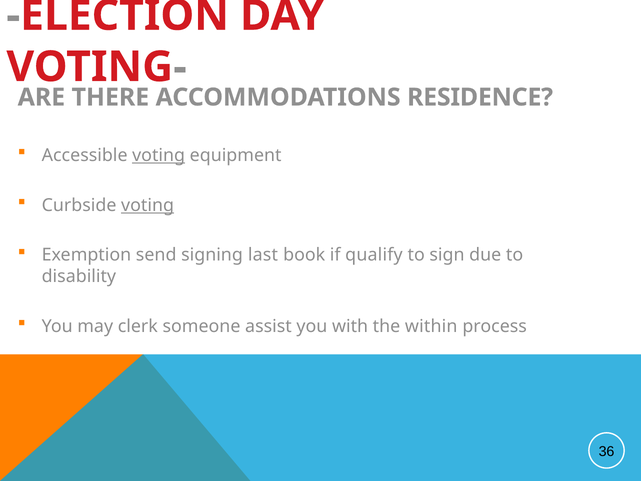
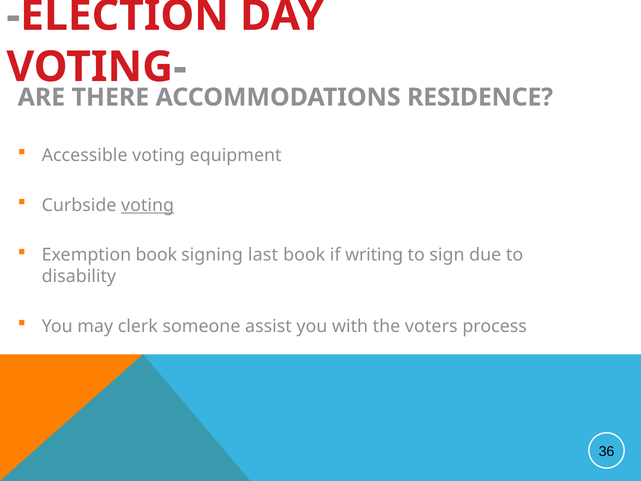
voting at (159, 155) underline: present -> none
Exemption send: send -> book
qualify: qualify -> writing
within: within -> voters
